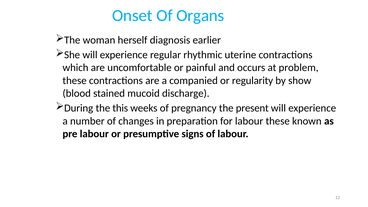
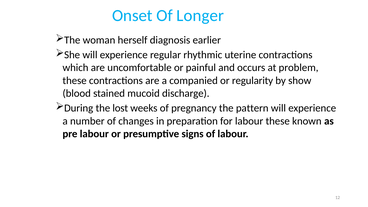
Organs: Organs -> Longer
this: this -> lost
present: present -> pattern
